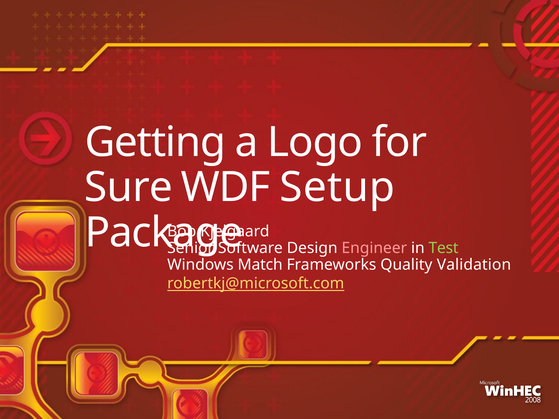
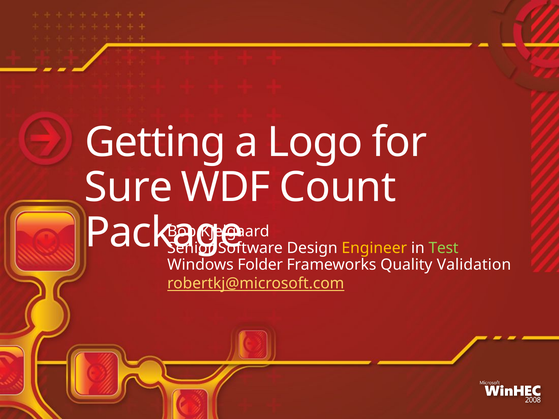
Setup: Setup -> Count
Engineer colour: pink -> yellow
Match: Match -> Folder
